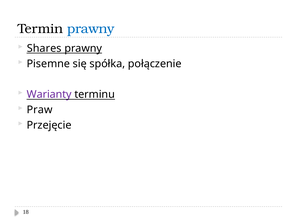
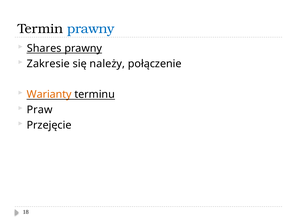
Pisemne: Pisemne -> Zakresie
spółka: spółka -> należy
Warianty colour: purple -> orange
